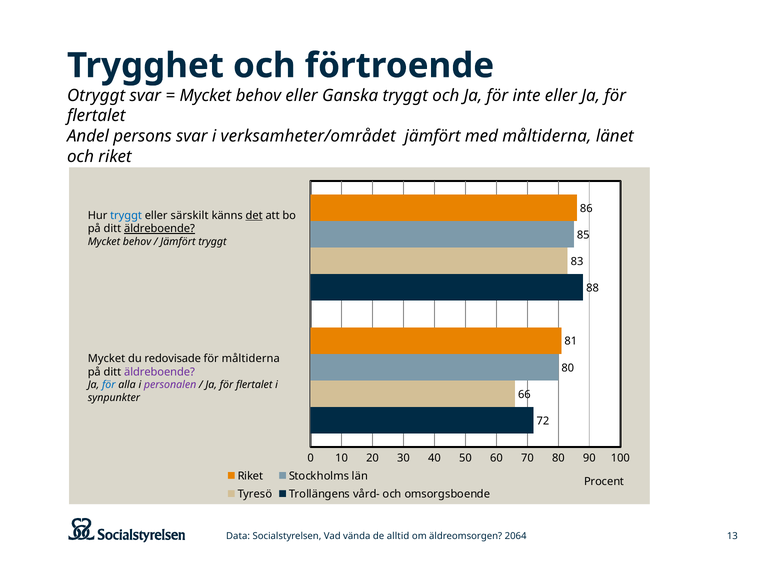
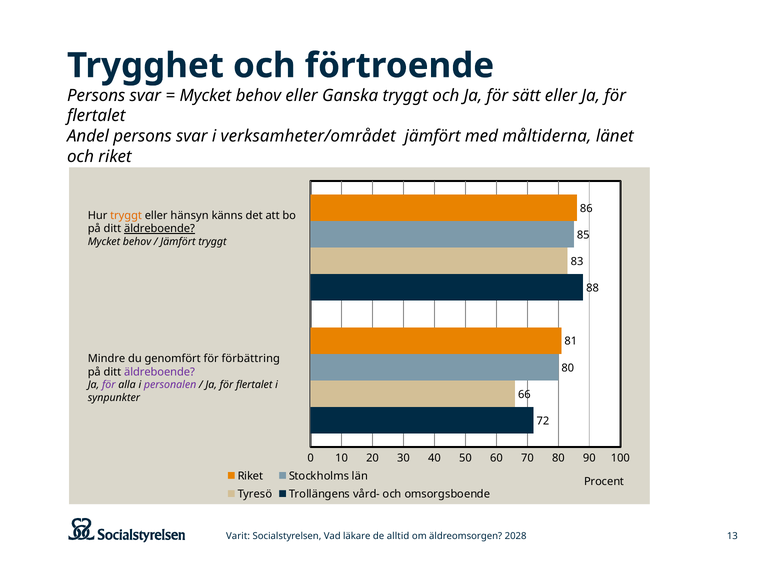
Otryggt at (96, 96): Otryggt -> Persons
inte: inte -> sätt
tryggt at (126, 215) colour: blue -> orange
särskilt: särskilt -> hänsyn
det underline: present -> none
Mycket at (106, 359): Mycket -> Mindre
redovisade: redovisade -> genomfört
för måltiderna: måltiderna -> förbättring
för at (109, 385) colour: blue -> purple
Data: Data -> Varit
vända: vända -> läkare
2064: 2064 -> 2028
